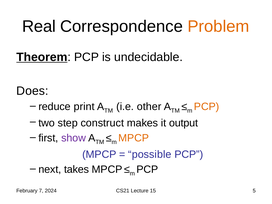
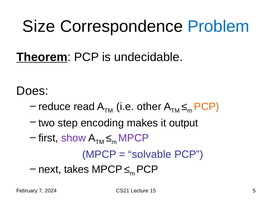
Real: Real -> Size
Problem colour: orange -> blue
print: print -> read
construct: construct -> encoding
MPCP at (134, 138) colour: orange -> purple
possible: possible -> solvable
